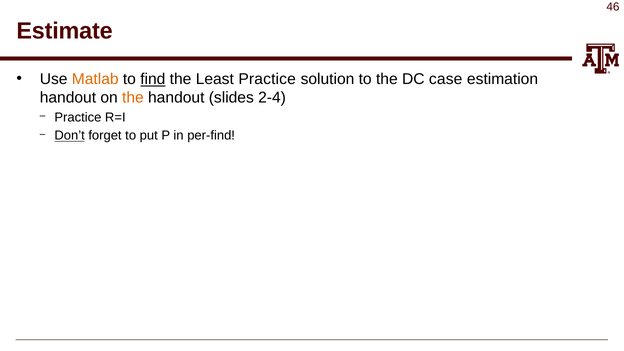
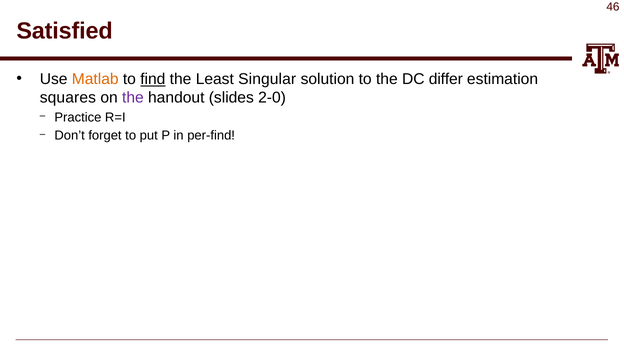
Estimate: Estimate -> Satisfied
Least Practice: Practice -> Singular
case: case -> differ
handout at (68, 98): handout -> squares
the at (133, 98) colour: orange -> purple
2-4: 2-4 -> 2-0
Don’t underline: present -> none
